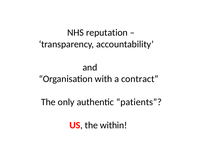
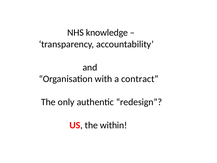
reputation: reputation -> knowledge
patients: patients -> redesign
